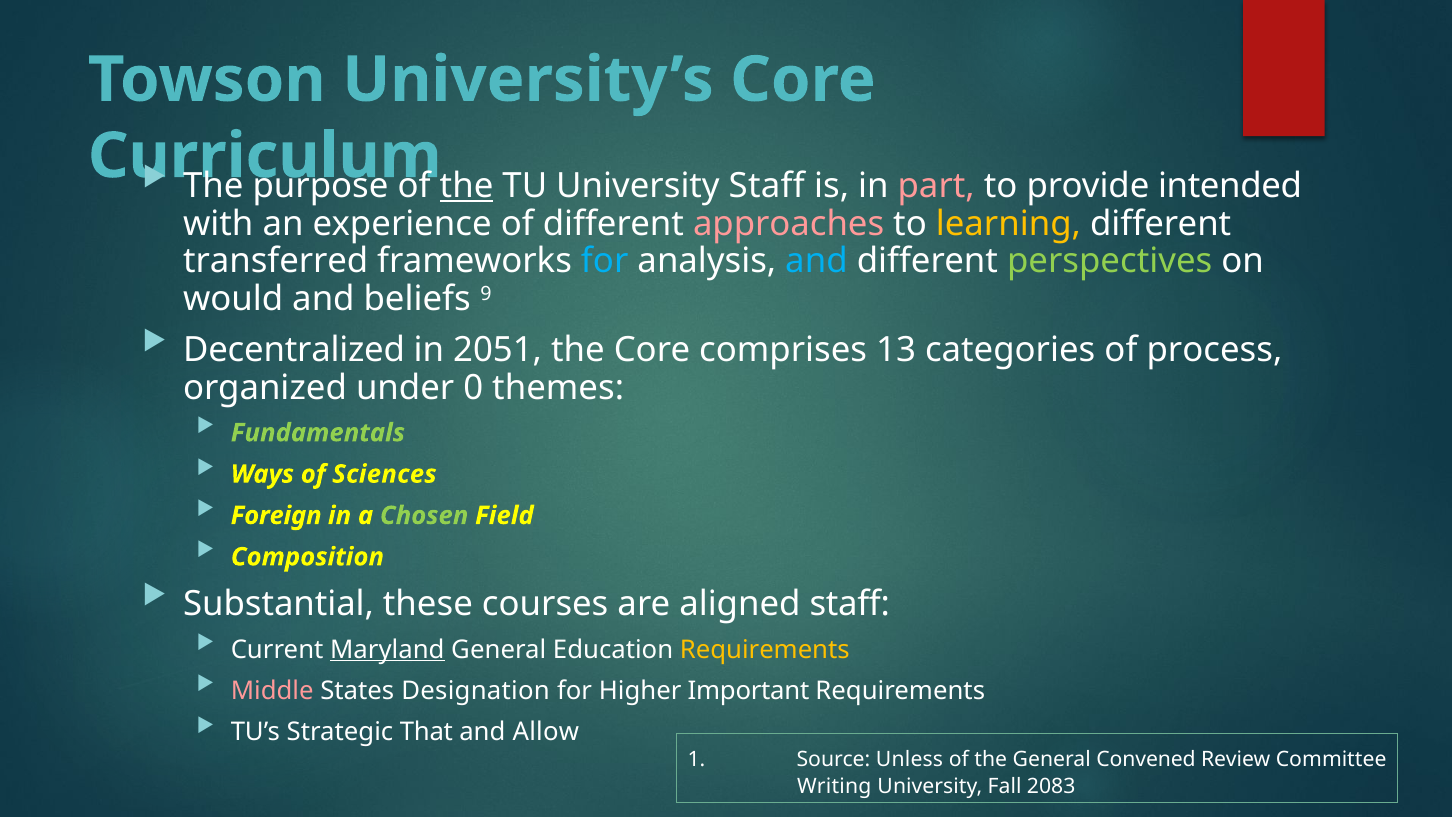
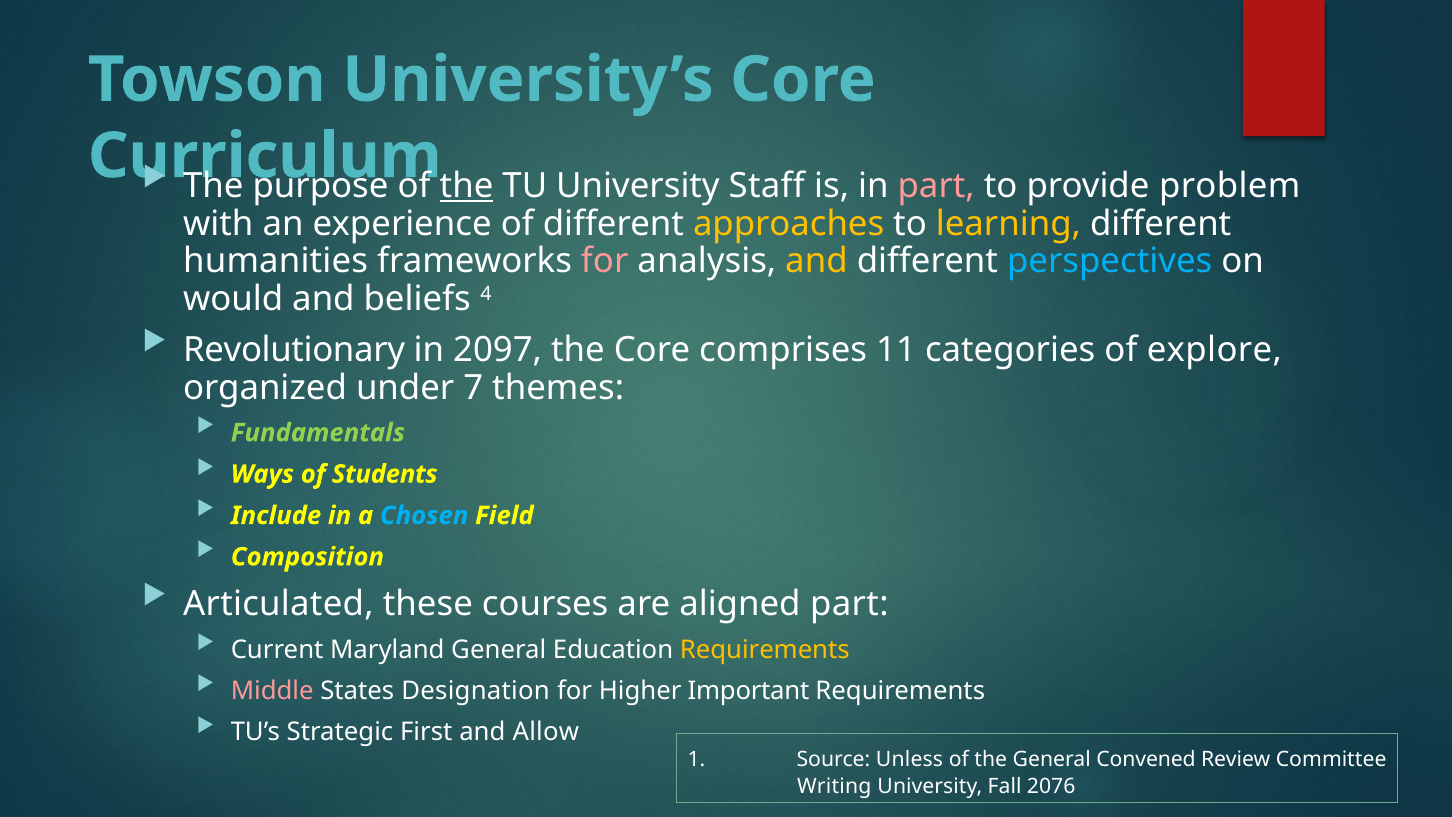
intended: intended -> problem
approaches colour: pink -> yellow
transferred: transferred -> humanities
for at (605, 261) colour: light blue -> pink
and at (816, 261) colour: light blue -> yellow
perspectives colour: light green -> light blue
9: 9 -> 4
Decentralized: Decentralized -> Revolutionary
2051: 2051 -> 2097
13: 13 -> 11
process: process -> explore
0: 0 -> 7
Sciences: Sciences -> Students
Foreign: Foreign -> Include
Chosen colour: light green -> light blue
Substantial: Substantial -> Articulated
aligned staff: staff -> part
Maryland underline: present -> none
That: That -> First
2083: 2083 -> 2076
